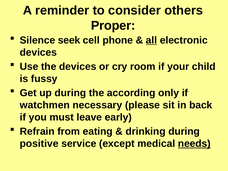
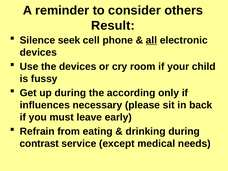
Proper: Proper -> Result
watchmen: watchmen -> influences
positive: positive -> contrast
needs underline: present -> none
